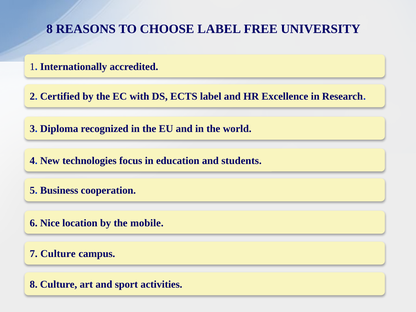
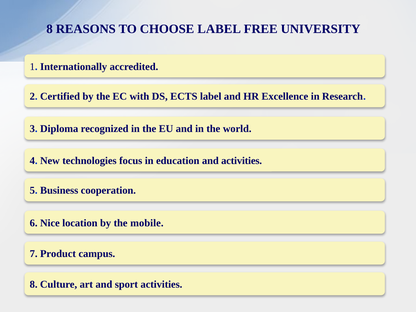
and students: students -> activities
7 Culture: Culture -> Product
